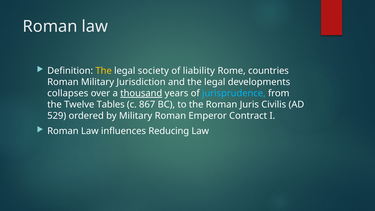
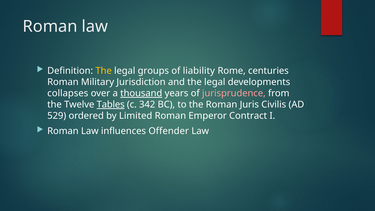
society: society -> groups
countries: countries -> centuries
jurisprudence colour: light blue -> pink
Tables underline: none -> present
867: 867 -> 342
by Military: Military -> Limited
Reducing: Reducing -> Offender
